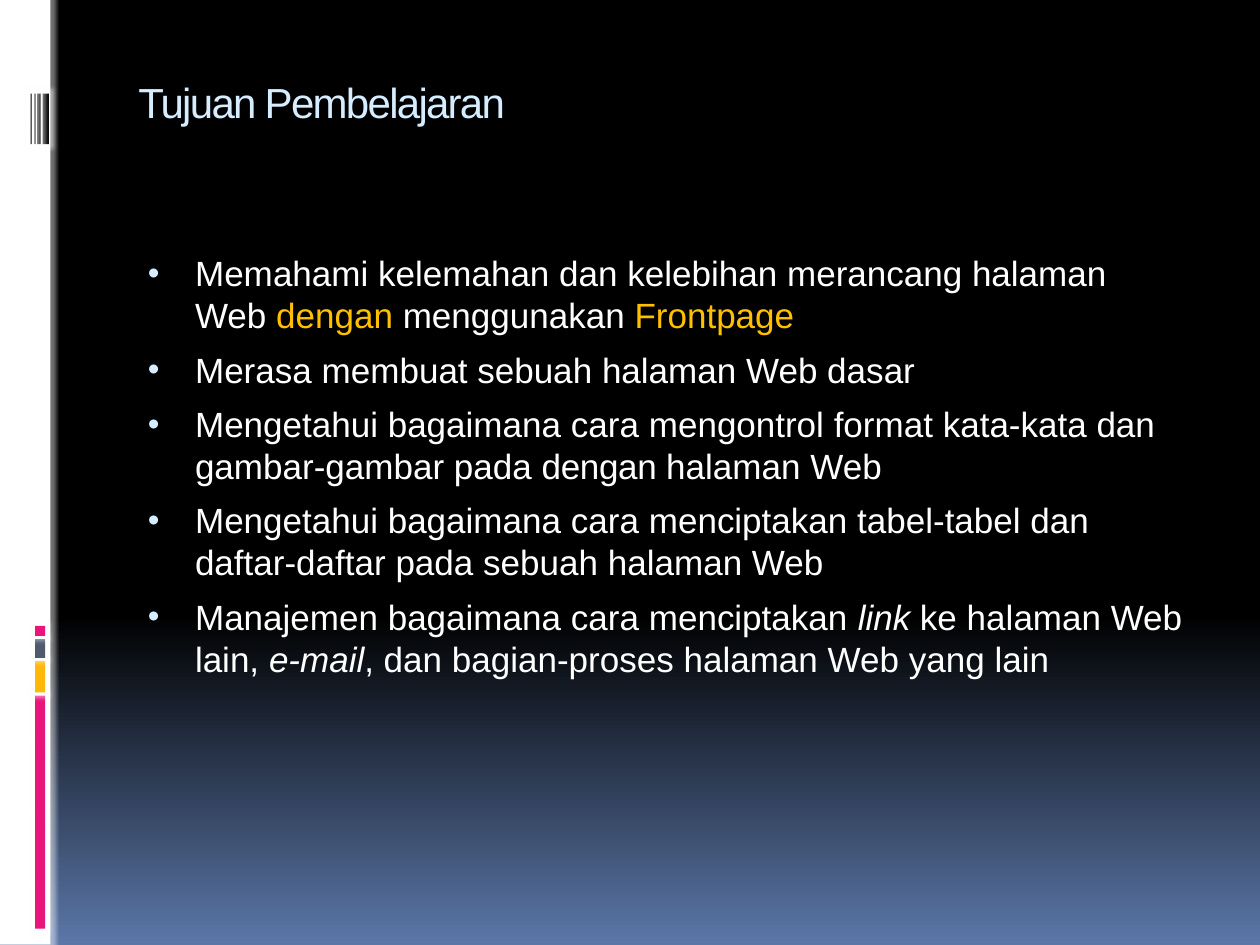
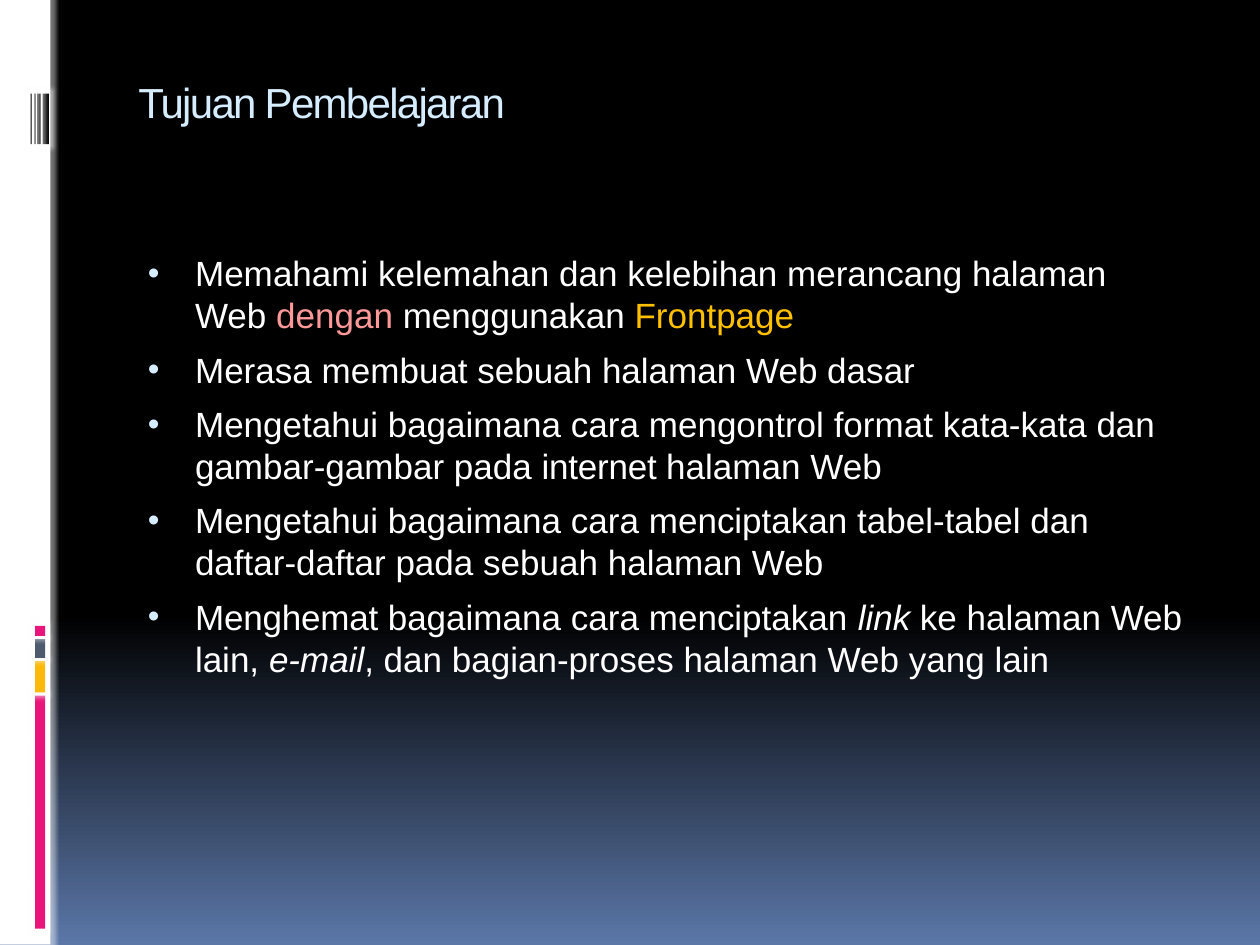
dengan at (335, 317) colour: yellow -> pink
pada dengan: dengan -> internet
Manajemen: Manajemen -> Menghemat
